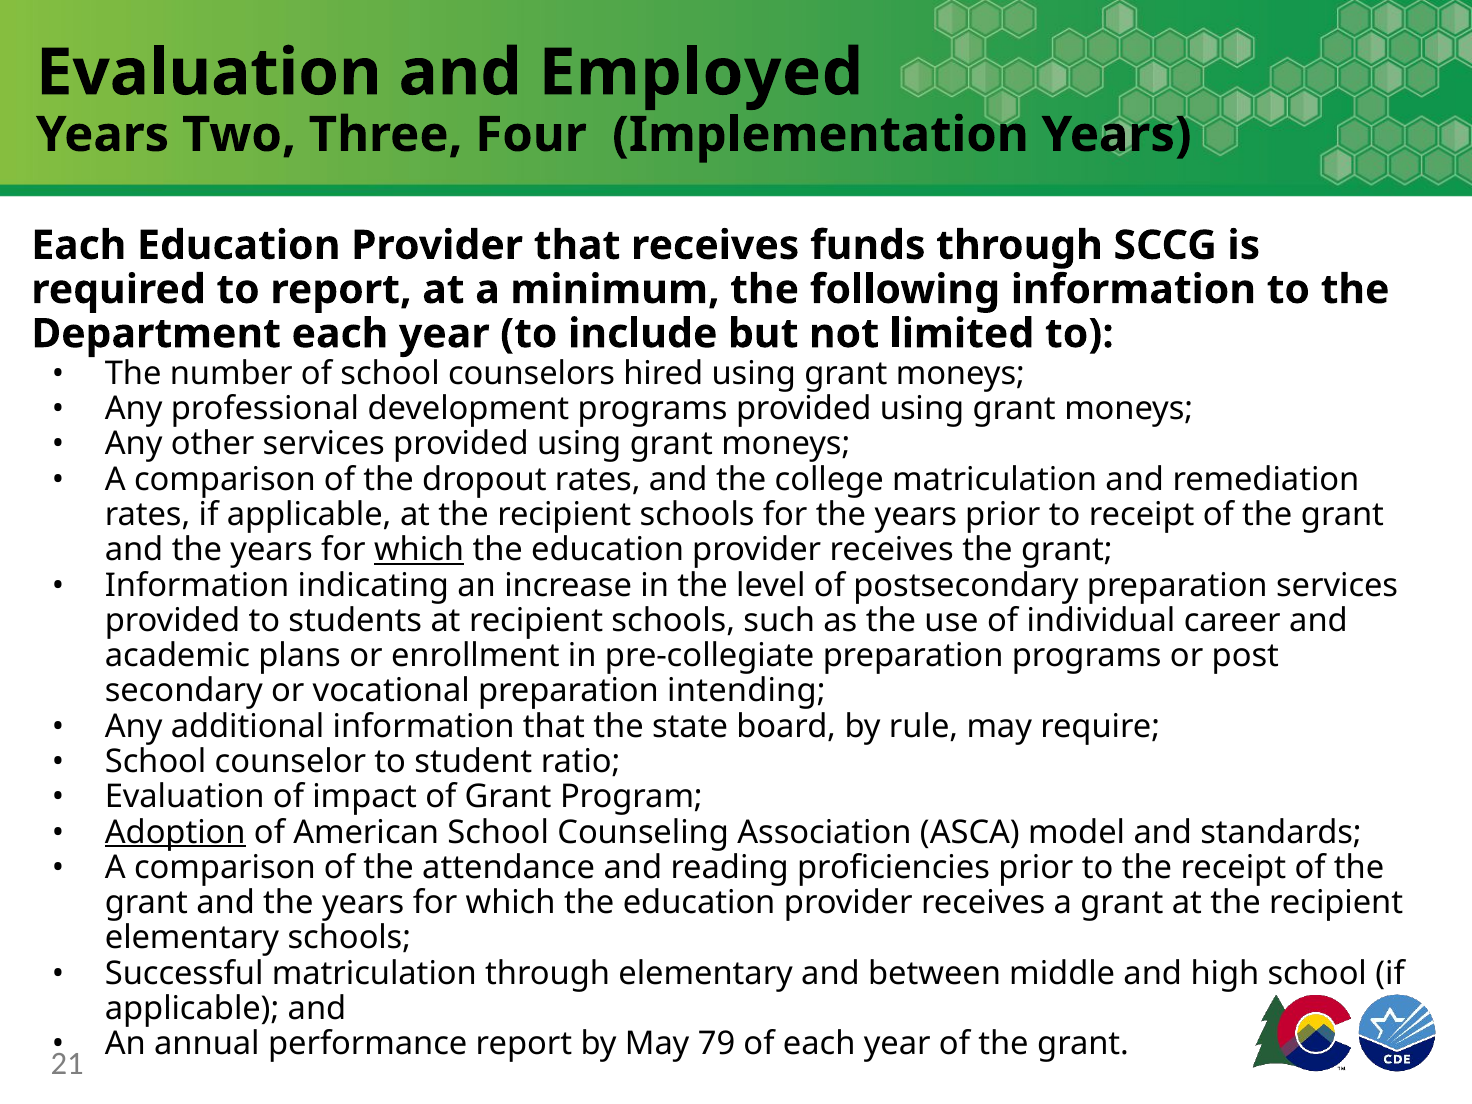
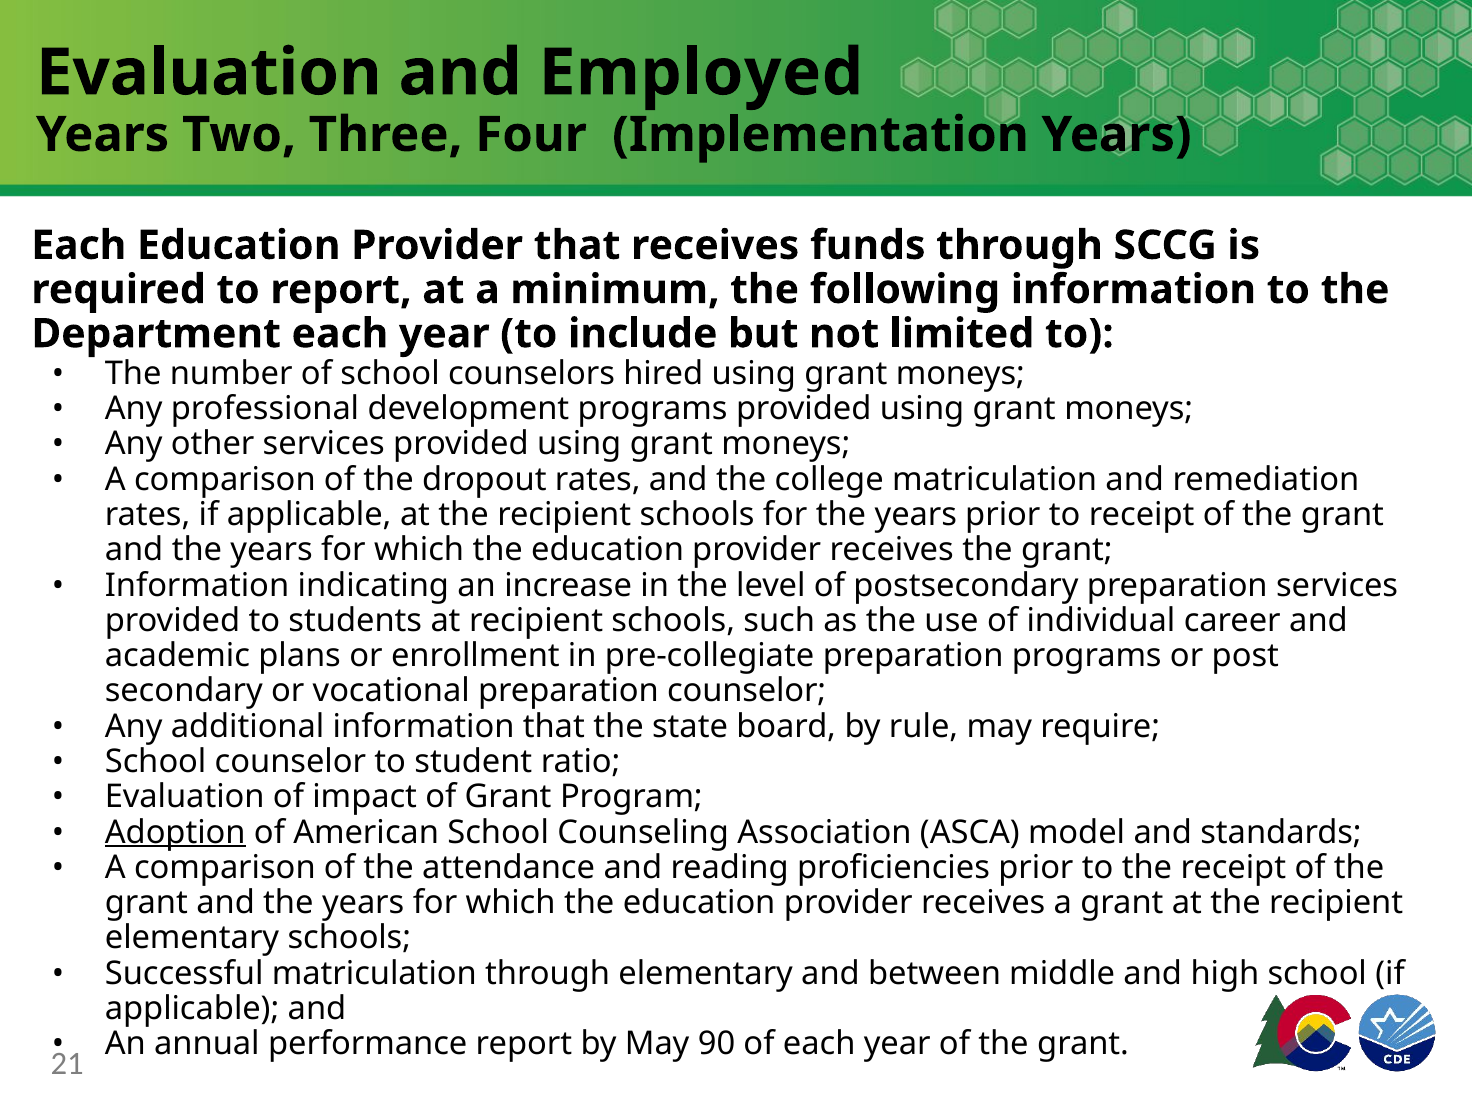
which at (419, 550) underline: present -> none
preparation intending: intending -> counselor
79: 79 -> 90
